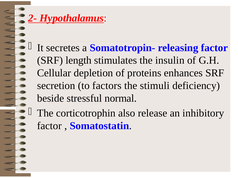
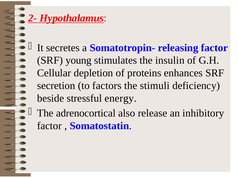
length: length -> young
normal: normal -> energy
corticotrophin: corticotrophin -> adrenocortical
